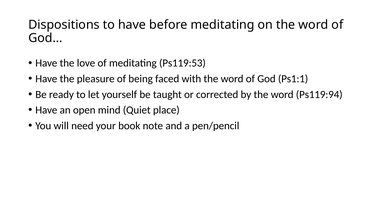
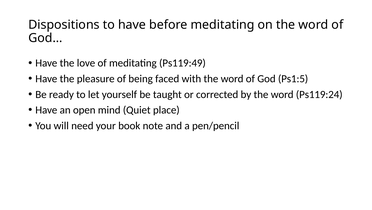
Ps119:53: Ps119:53 -> Ps119:49
Ps1:1: Ps1:1 -> Ps1:5
Ps119:94: Ps119:94 -> Ps119:24
